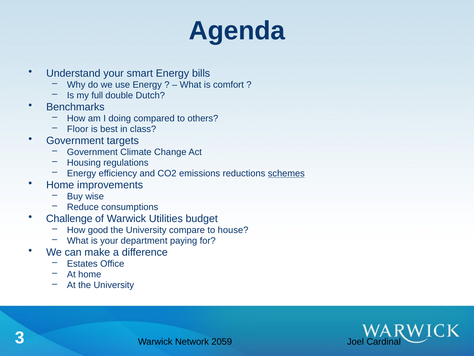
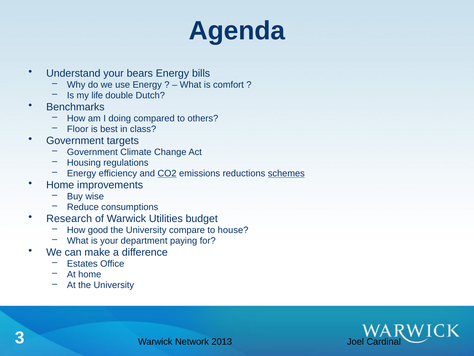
smart: smart -> bears
full: full -> life
CO2 underline: none -> present
Challenge: Challenge -> Research
2059: 2059 -> 2013
